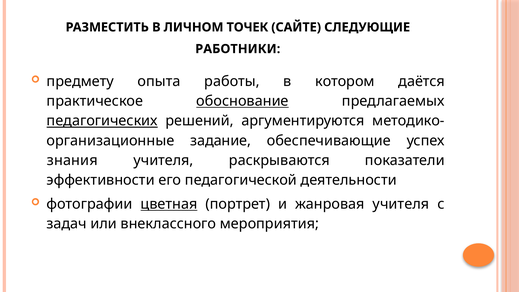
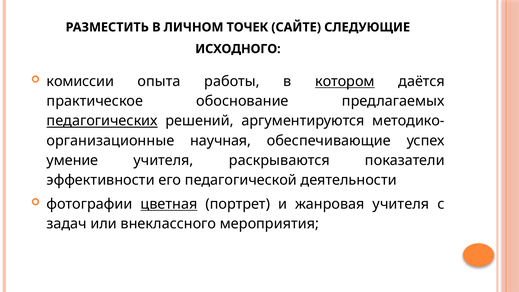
РАБОТНИКИ: РАБОТНИКИ -> ИСХОДНОГО
предмету: предмету -> комиссии
котором underline: none -> present
обоснование underline: present -> none
задание: задание -> научная
знания: знания -> умение
